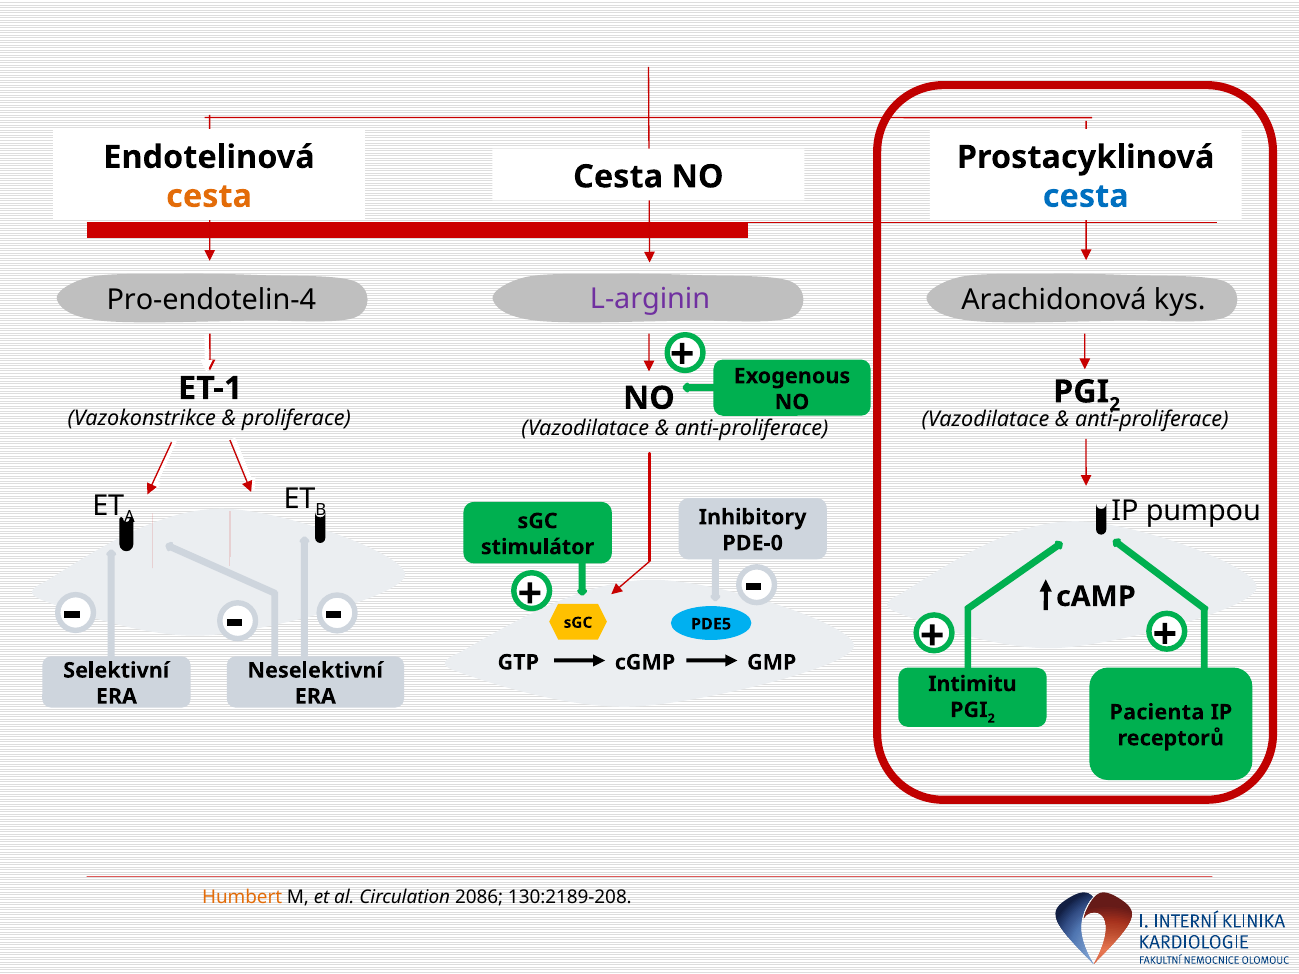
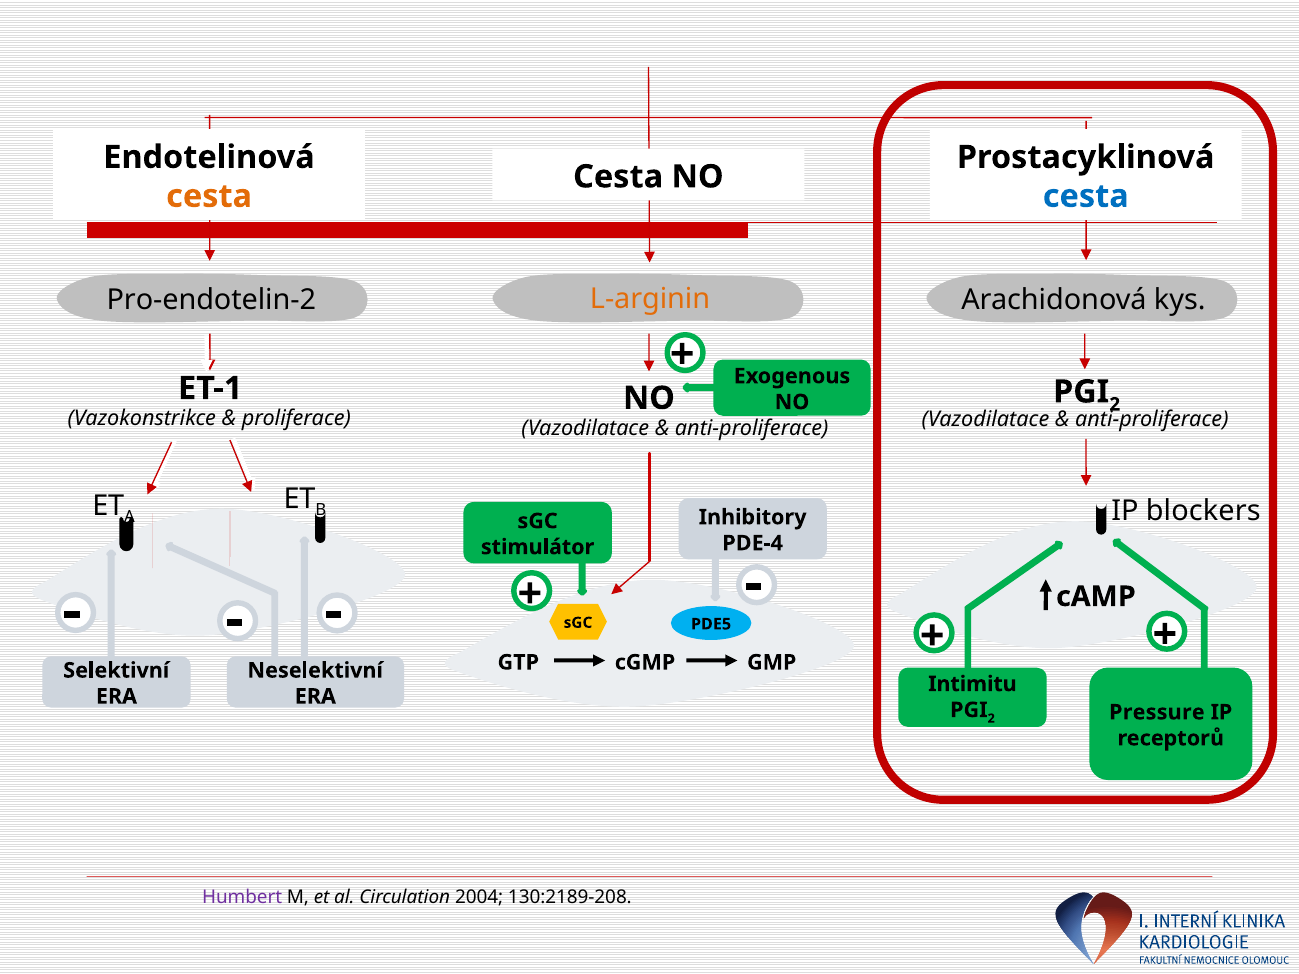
L-arginin colour: purple -> orange
Pro-endotelin-4: Pro-endotelin-4 -> Pro-endotelin-2
pumpou: pumpou -> blockers
PDE-0: PDE-0 -> PDE-4
Pacienta: Pacienta -> Pressure
Humbert colour: orange -> purple
2086: 2086 -> 2004
